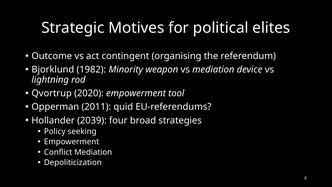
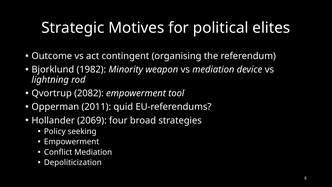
2020: 2020 -> 2082
2039: 2039 -> 2069
